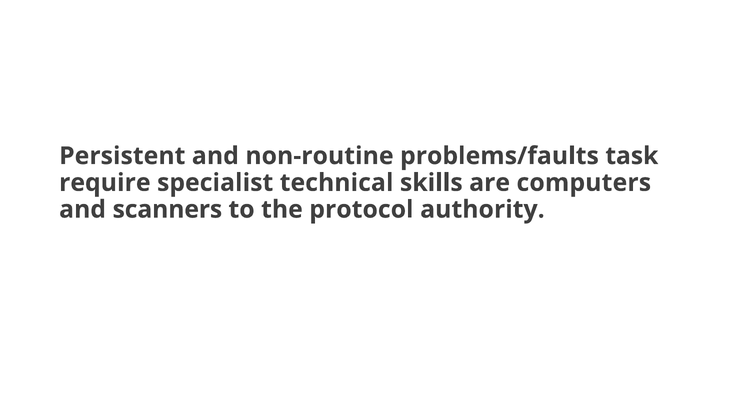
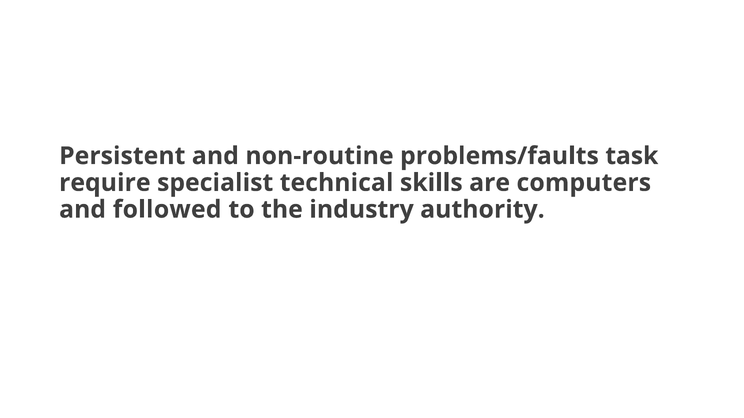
scanners: scanners -> followed
protocol: protocol -> industry
